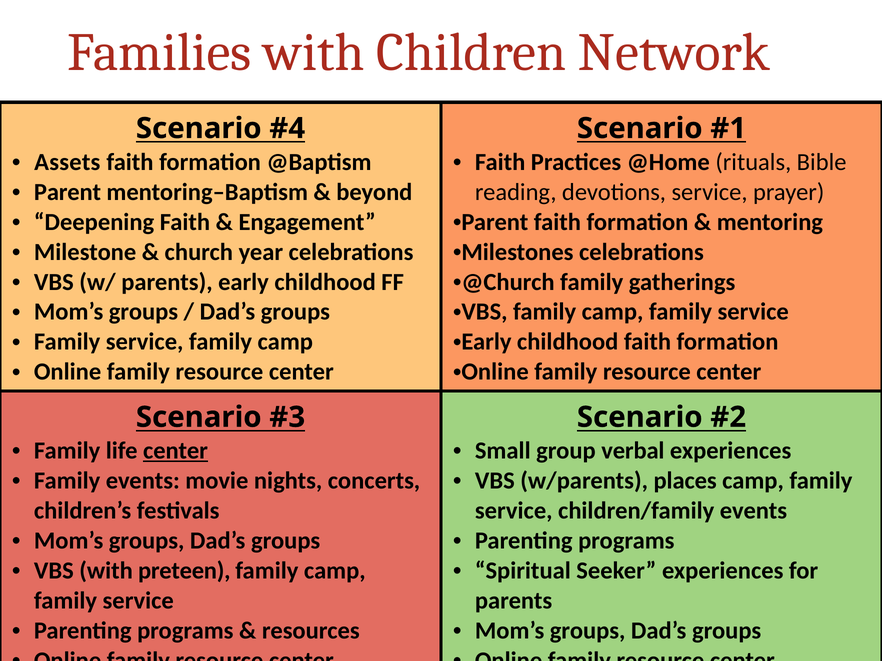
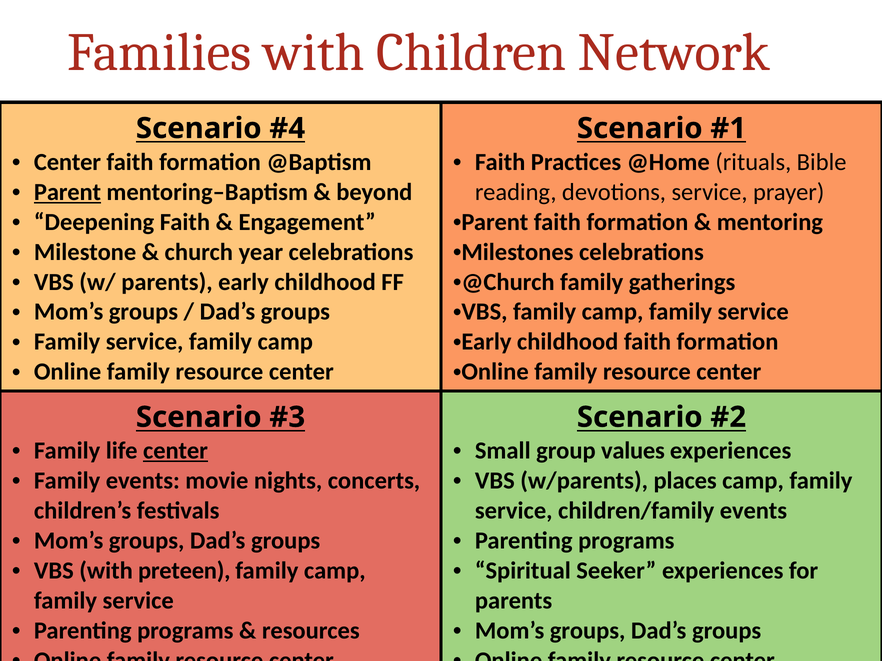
Assets at (67, 162): Assets -> Center
Parent at (68, 192) underline: none -> present
verbal: verbal -> values
